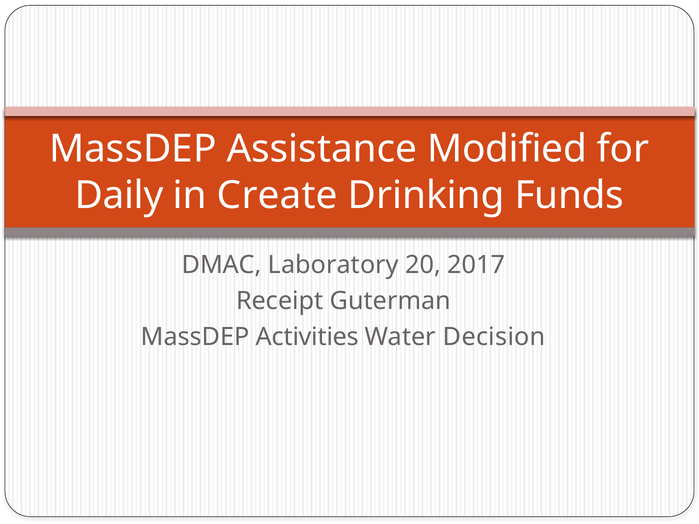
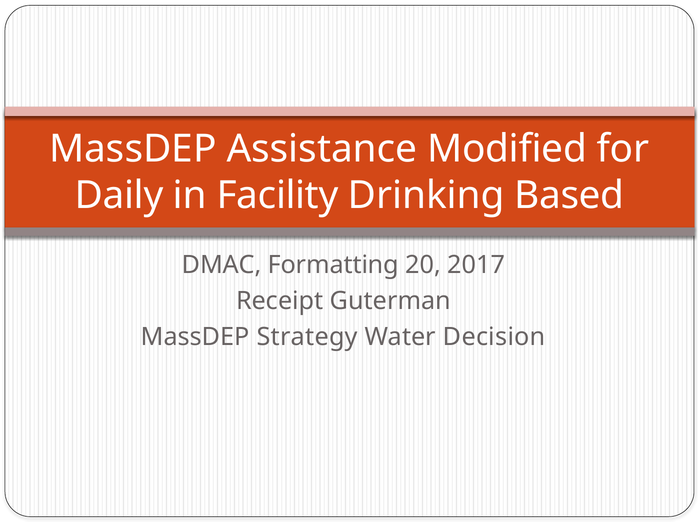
Create: Create -> Facility
Funds: Funds -> Based
Laboratory: Laboratory -> Formatting
Activities: Activities -> Strategy
